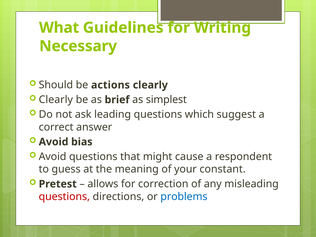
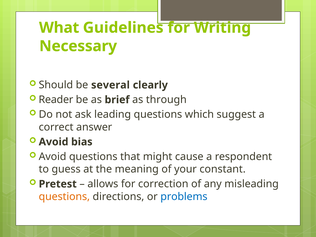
actions: actions -> several
Clearly at (56, 100): Clearly -> Reader
simplest: simplest -> through
questions at (64, 197) colour: red -> orange
